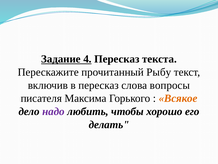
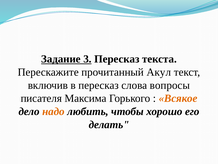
4: 4 -> 3
Рыбу: Рыбу -> Акул
надо colour: purple -> orange
